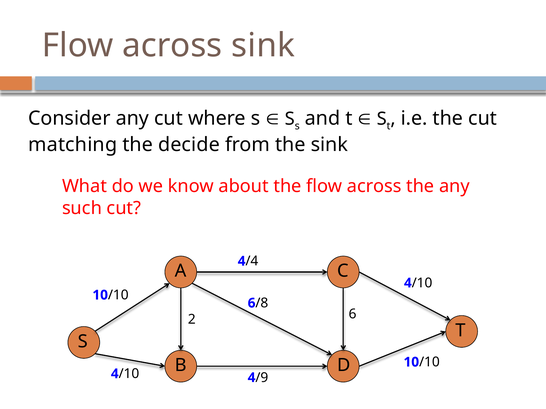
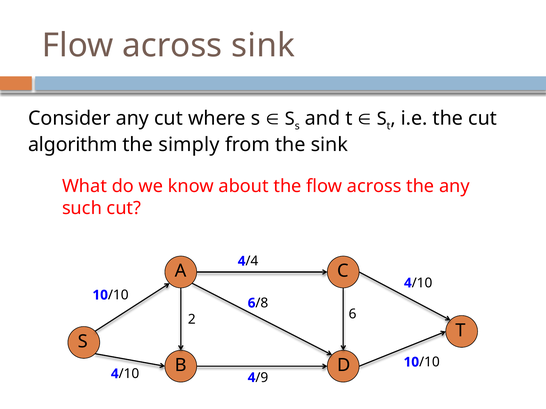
matching: matching -> algorithm
decide: decide -> simply
